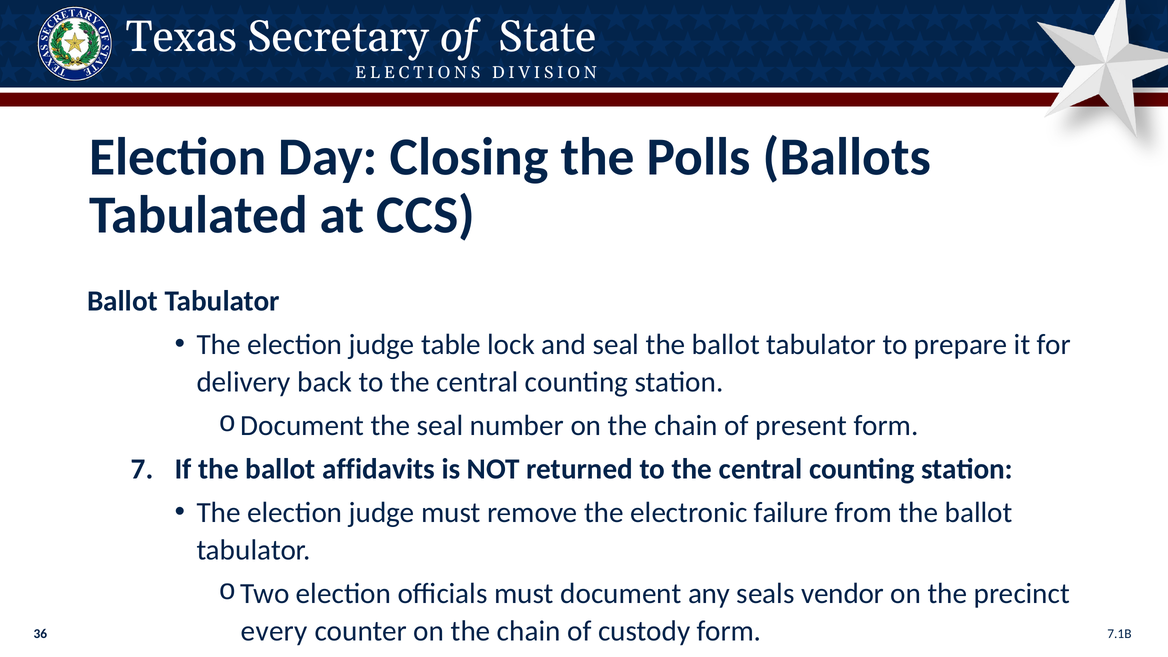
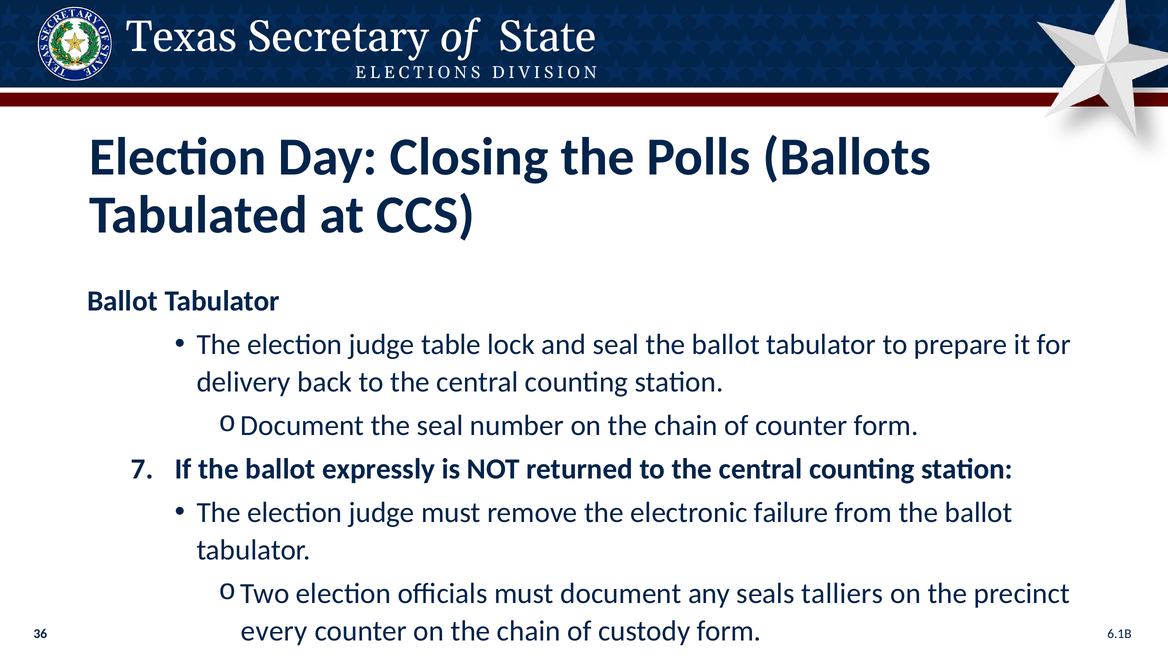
of present: present -> counter
affidavits: affidavits -> expressly
vendor: vendor -> talliers
7.1B: 7.1B -> 6.1B
